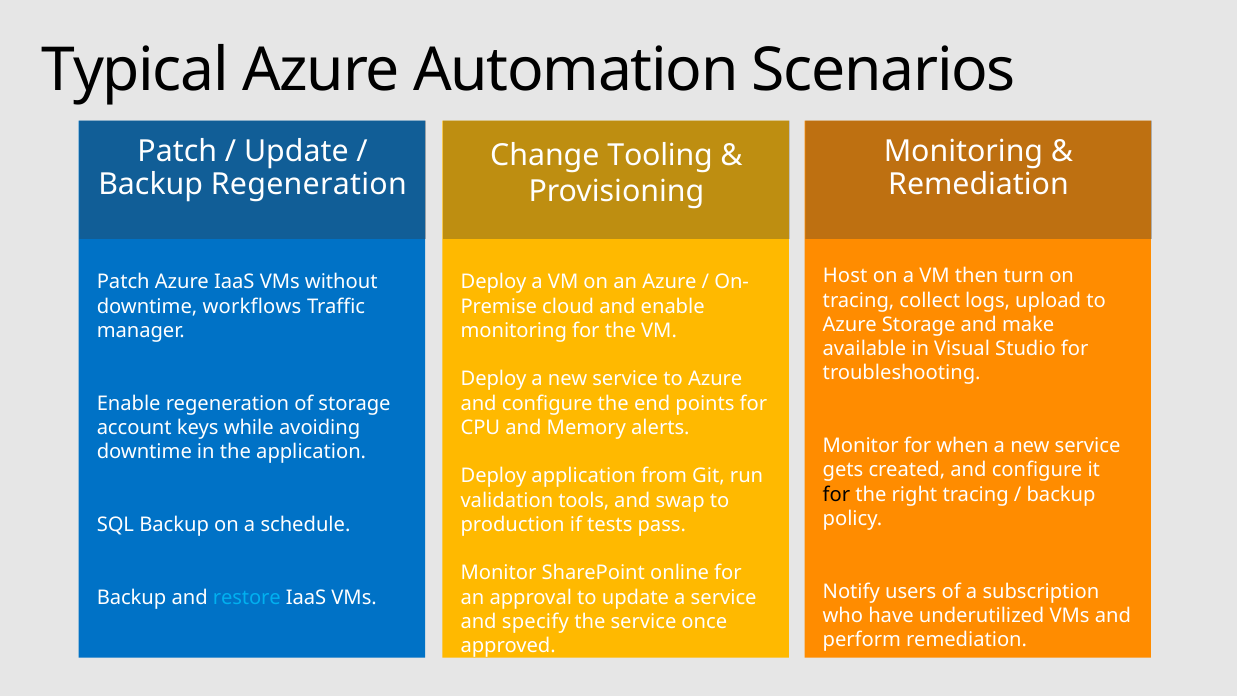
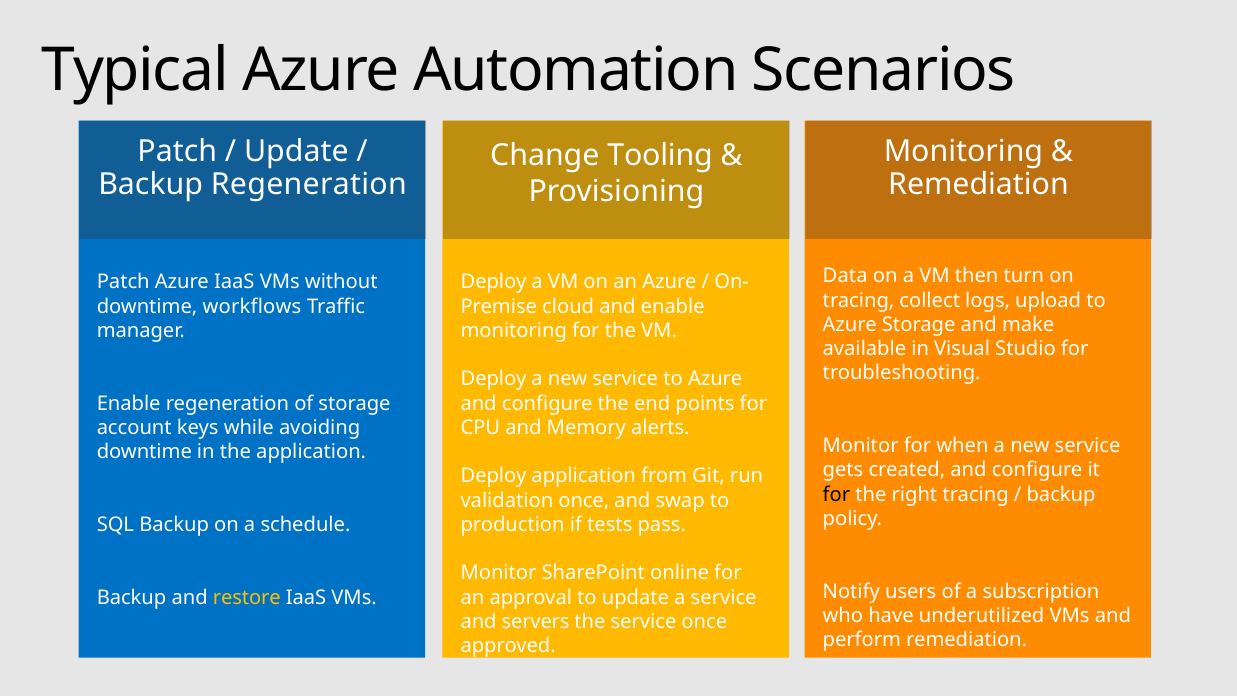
Host: Host -> Data
validation tools: tools -> once
restore colour: light blue -> yellow
specify: specify -> servers
